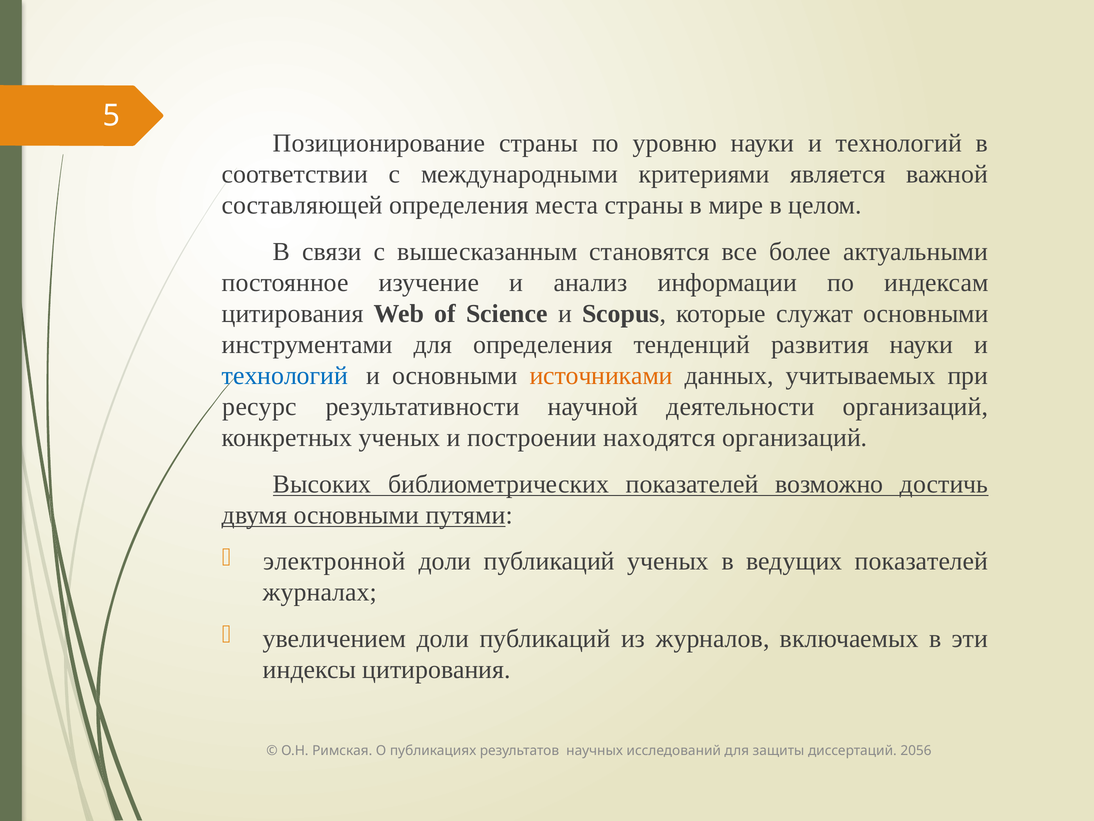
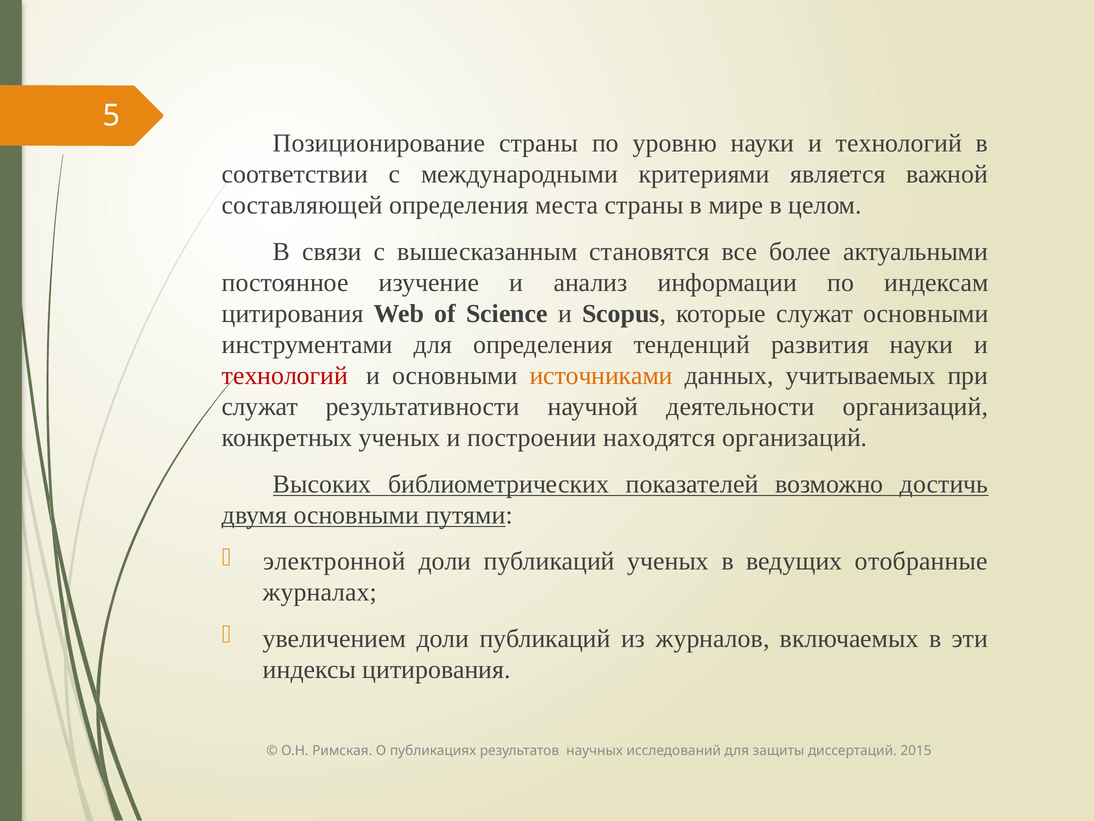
технологий at (285, 376) colour: blue -> red
ресурс at (260, 407): ресурс -> служат
ведущих показателей: показателей -> отобранные
2056: 2056 -> 2015
